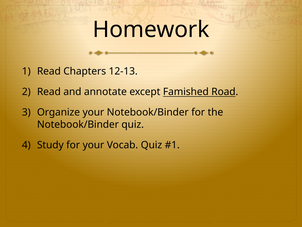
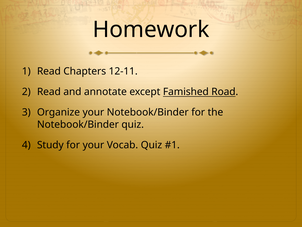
12-13: 12-13 -> 12-11
